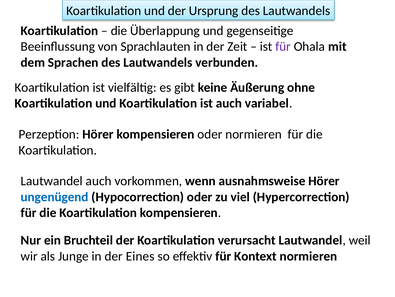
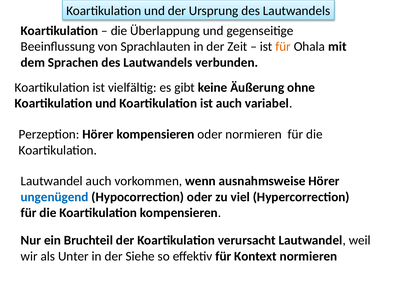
für at (283, 46) colour: purple -> orange
Junge: Junge -> Unter
Eines: Eines -> Siehe
